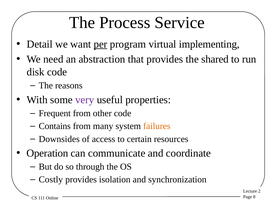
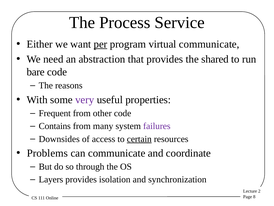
Detail: Detail -> Either
virtual implementing: implementing -> communicate
disk: disk -> bare
failures colour: orange -> purple
certain underline: none -> present
Operation: Operation -> Problems
Costly: Costly -> Layers
